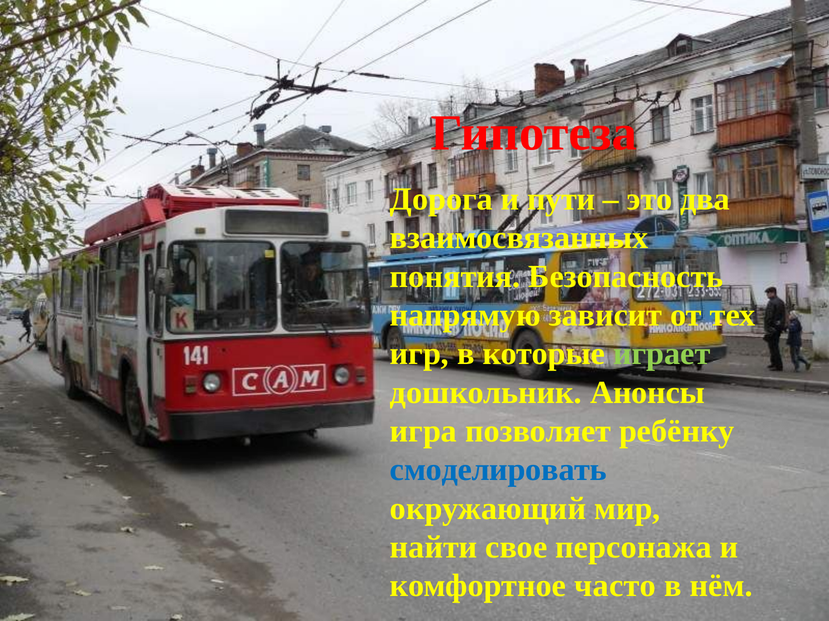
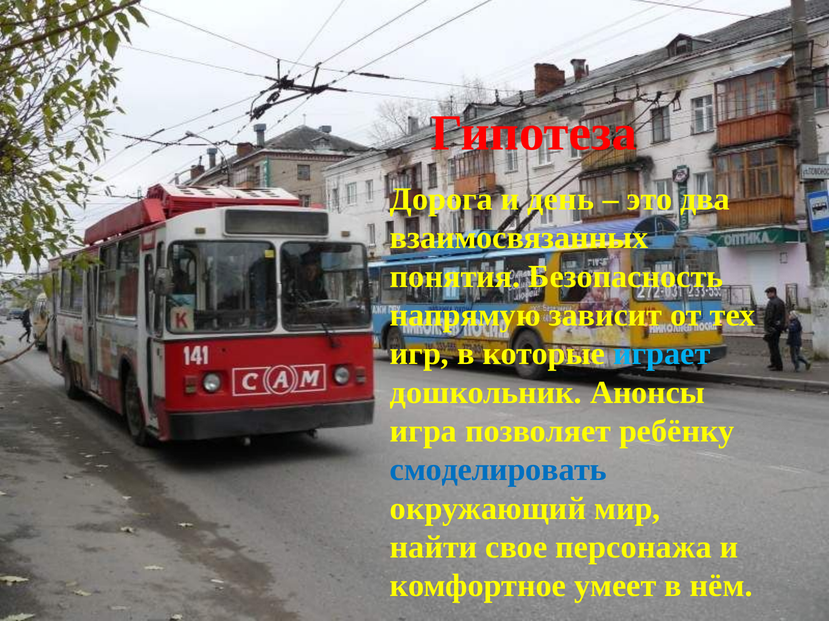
пути: пути -> день
играет colour: light green -> light blue
часто: часто -> умеет
